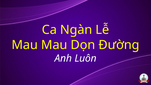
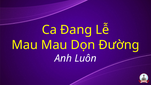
Ngàn: Ngàn -> Đang
